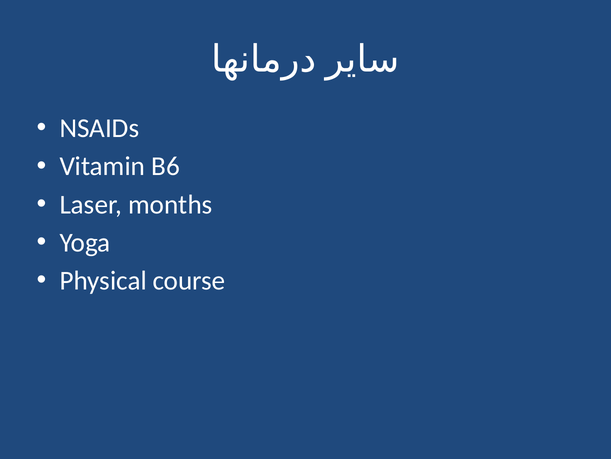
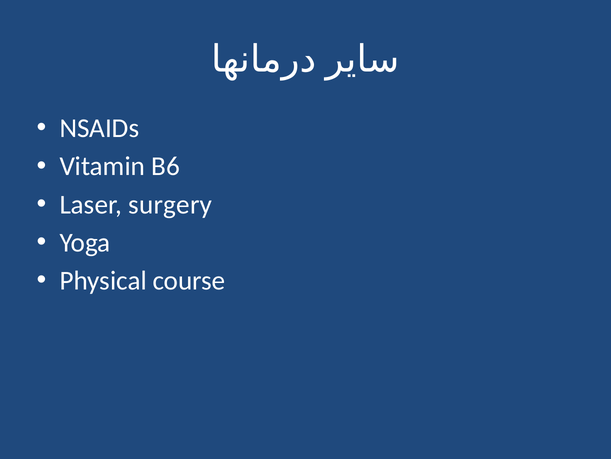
months: months -> surgery
